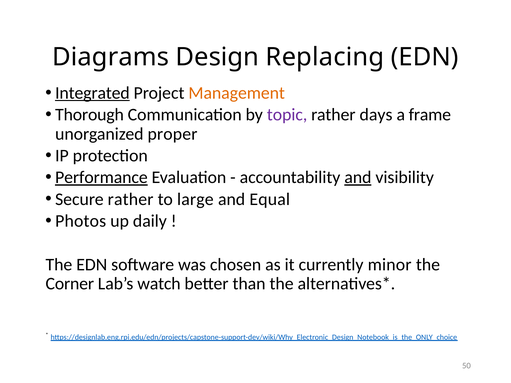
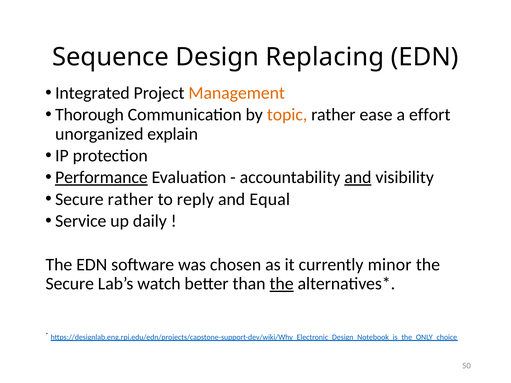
Diagrams: Diagrams -> Sequence
Integrated underline: present -> none
topic colour: purple -> orange
days: days -> ease
frame: frame -> effort
proper: proper -> explain
large: large -> reply
Photos: Photos -> Service
Corner at (70, 284): Corner -> Secure
the at (282, 284) underline: none -> present
